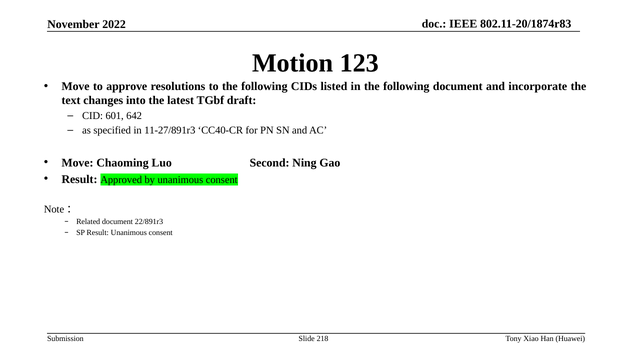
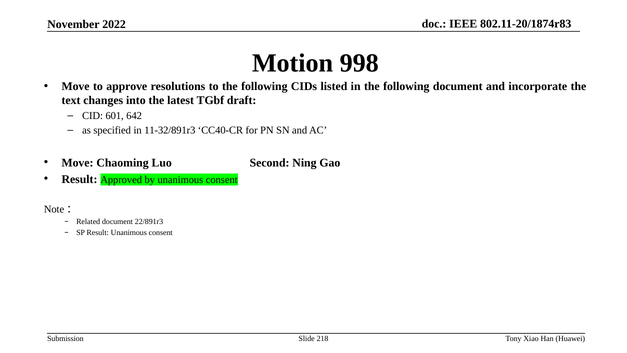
123: 123 -> 998
11-27/891r3: 11-27/891r3 -> 11-32/891r3
